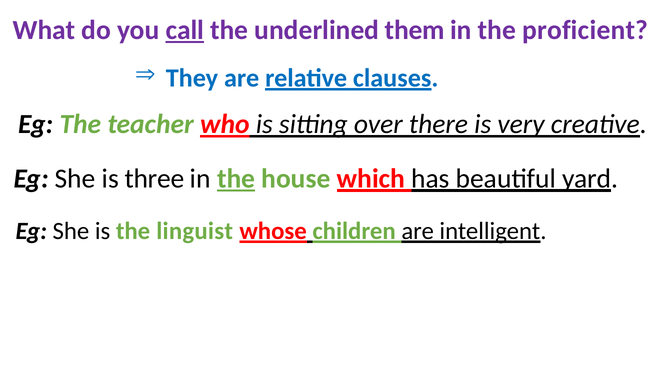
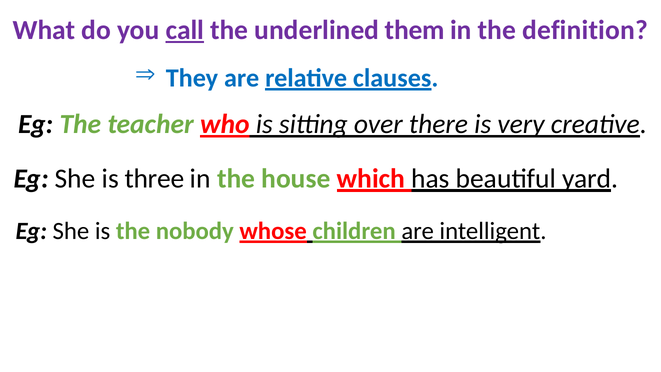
proficient: proficient -> definition
the at (236, 179) underline: present -> none
linguist: linguist -> nobody
